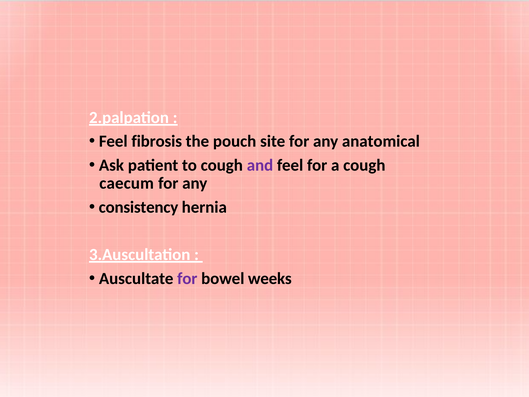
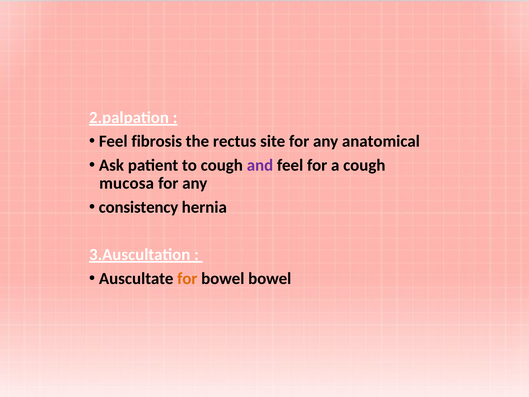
pouch: pouch -> rectus
caecum: caecum -> mucosa
for at (187, 278) colour: purple -> orange
bowel weeks: weeks -> bowel
